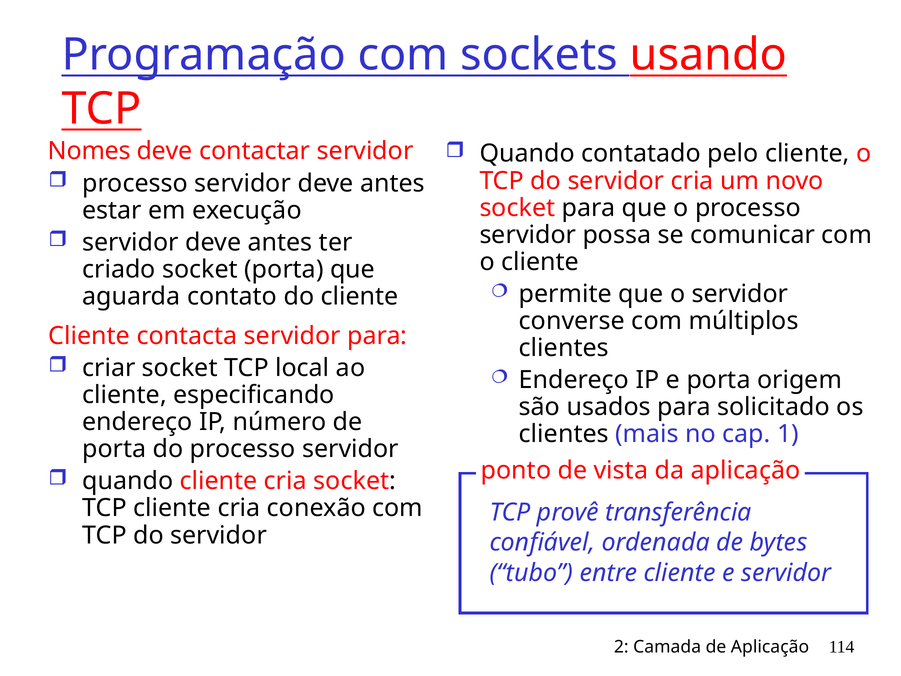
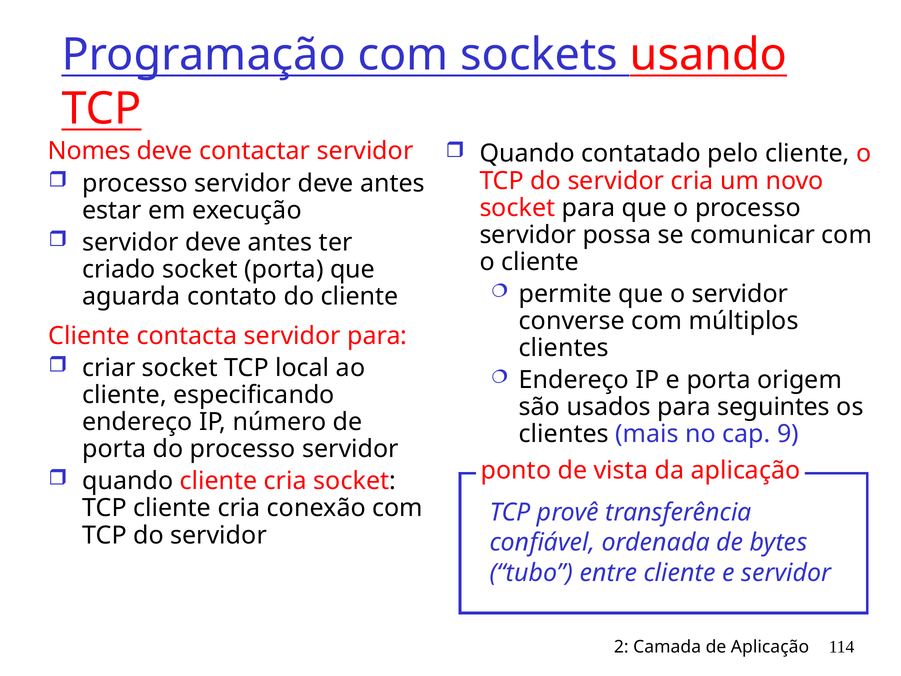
solicitado: solicitado -> seguintes
1: 1 -> 9
